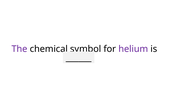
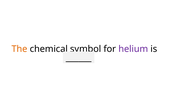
The colour: purple -> orange
